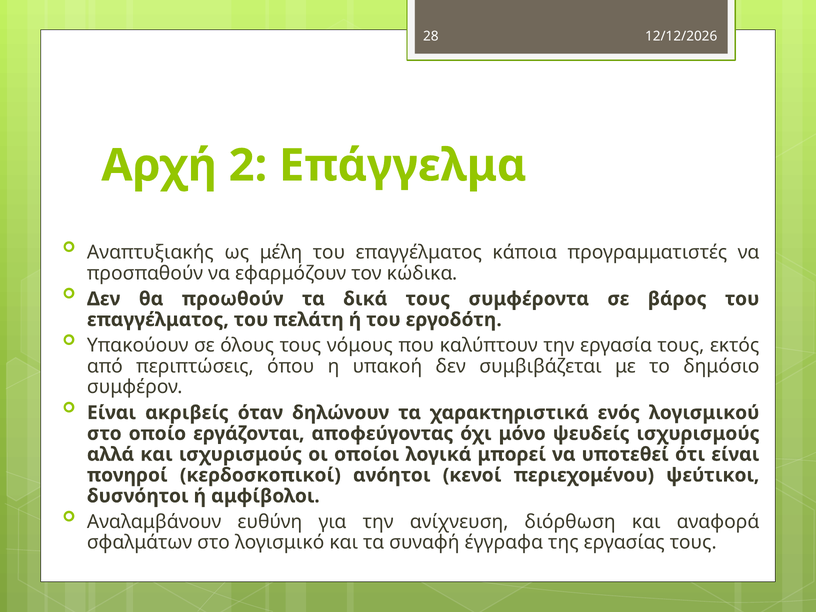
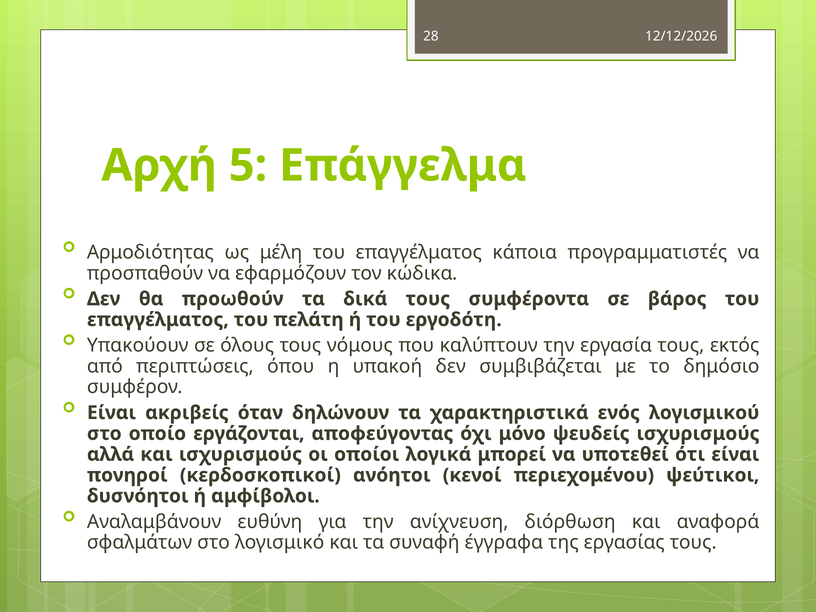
2: 2 -> 5
Αναπτυξιακής: Αναπτυξιακής -> Αρμοδιότητας
